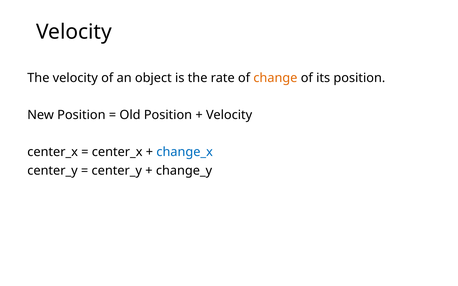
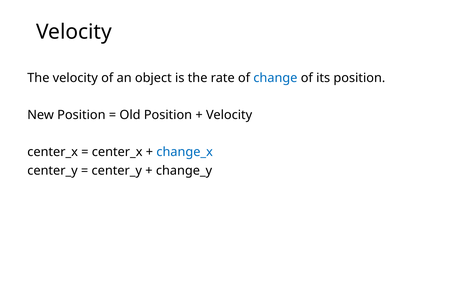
change colour: orange -> blue
